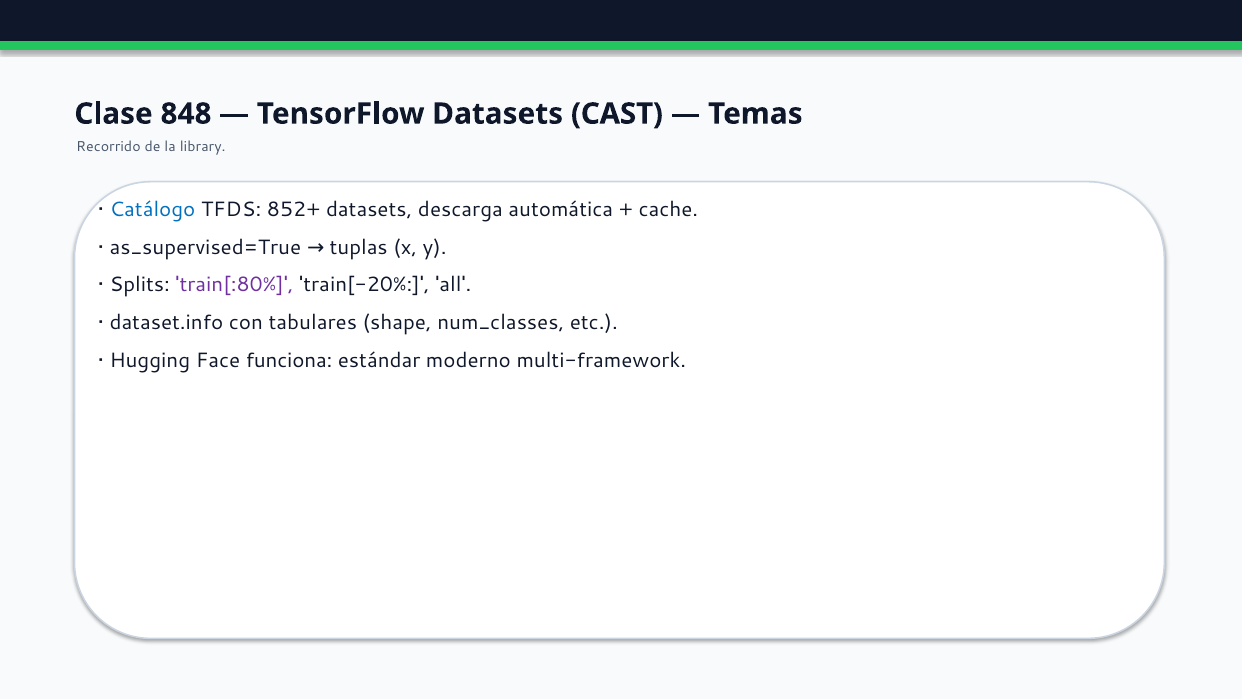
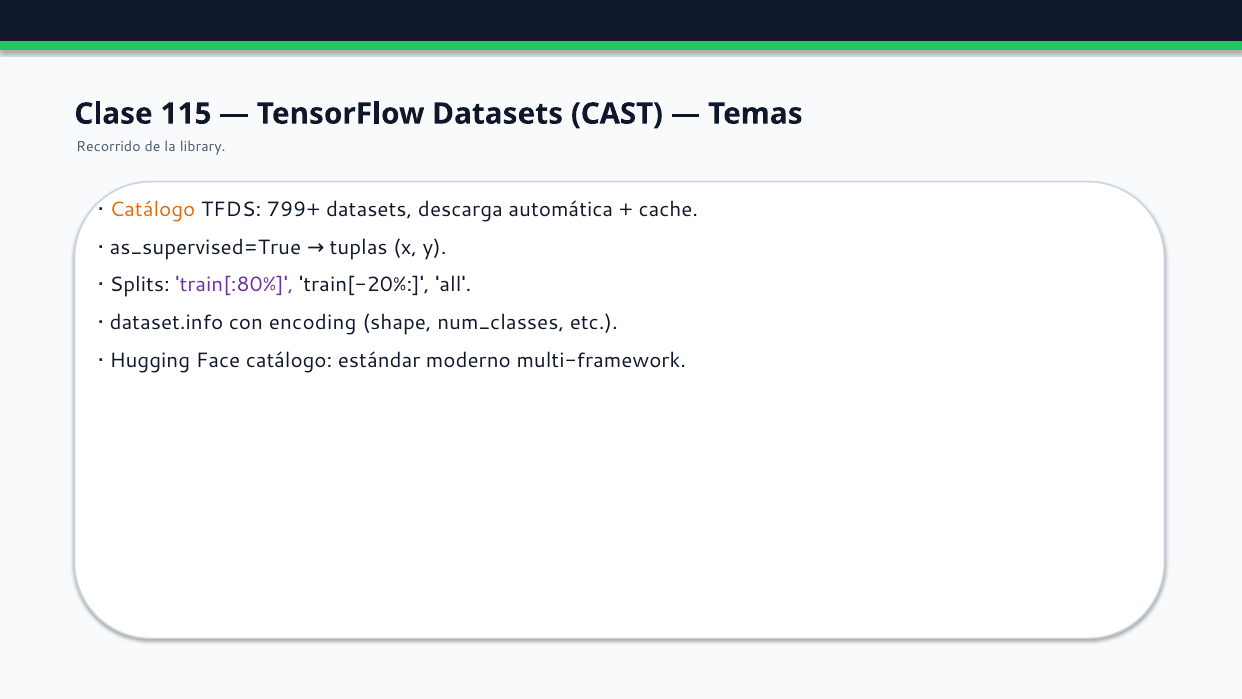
848: 848 -> 115
Catálogo at (153, 209) colour: blue -> orange
852+: 852+ -> 799+
tabulares: tabulares -> encoding
Face funciona: funciona -> catálogo
